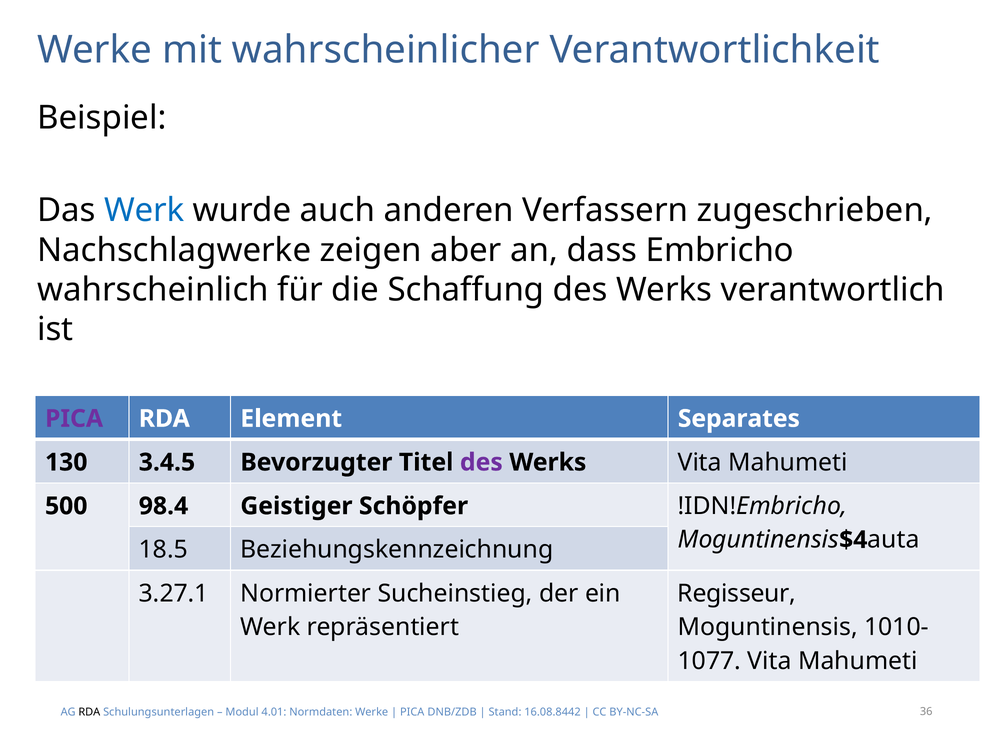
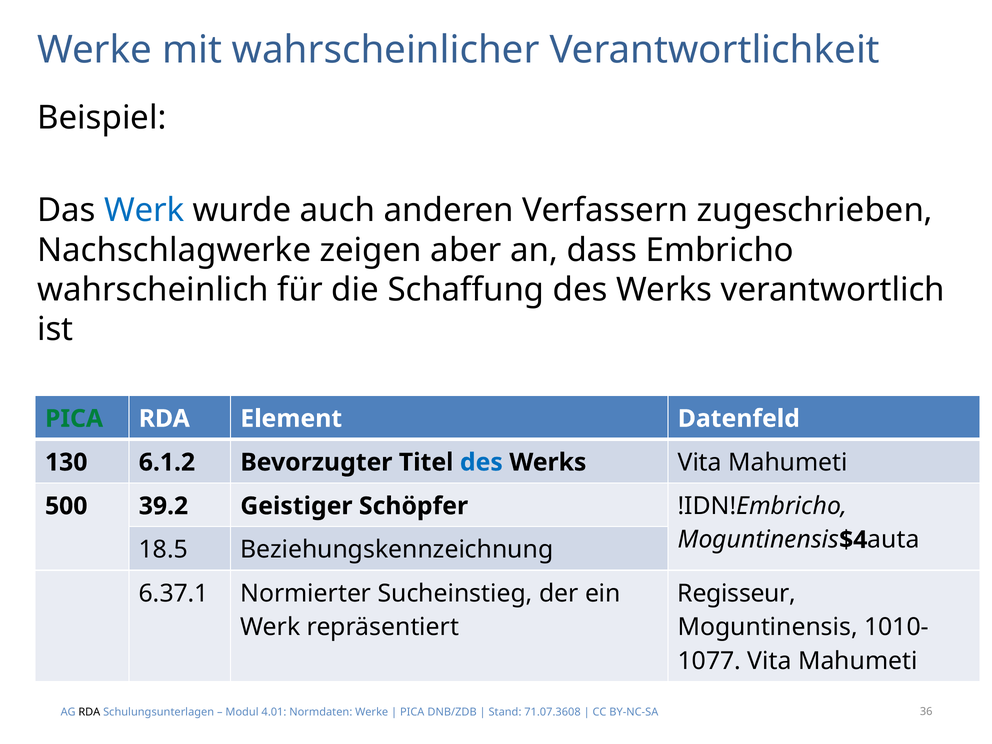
PICA at (74, 419) colour: purple -> green
Separates: Separates -> Datenfeld
3.4.5: 3.4.5 -> 6.1.2
des at (481, 462) colour: purple -> blue
98.4: 98.4 -> 39.2
3.27.1: 3.27.1 -> 6.37.1
16.08.8442: 16.08.8442 -> 71.07.3608
